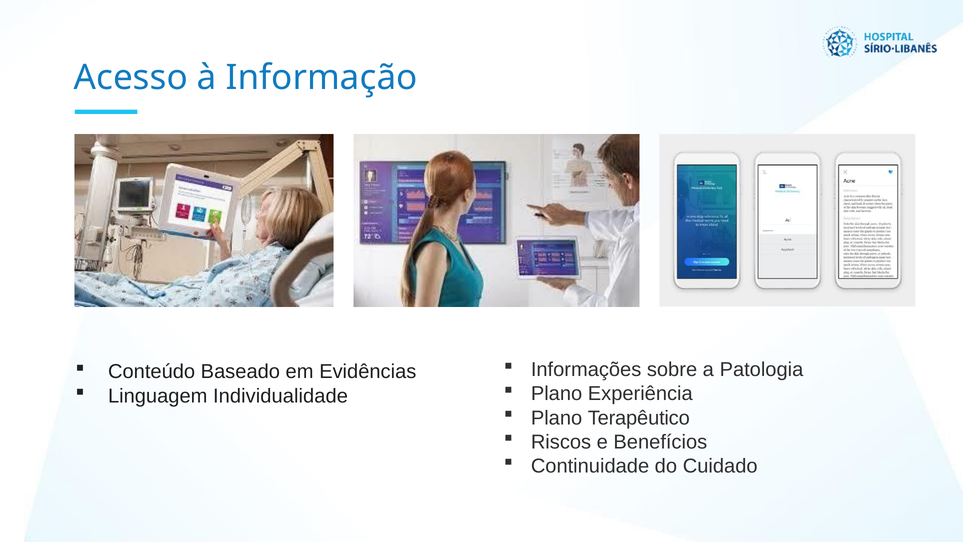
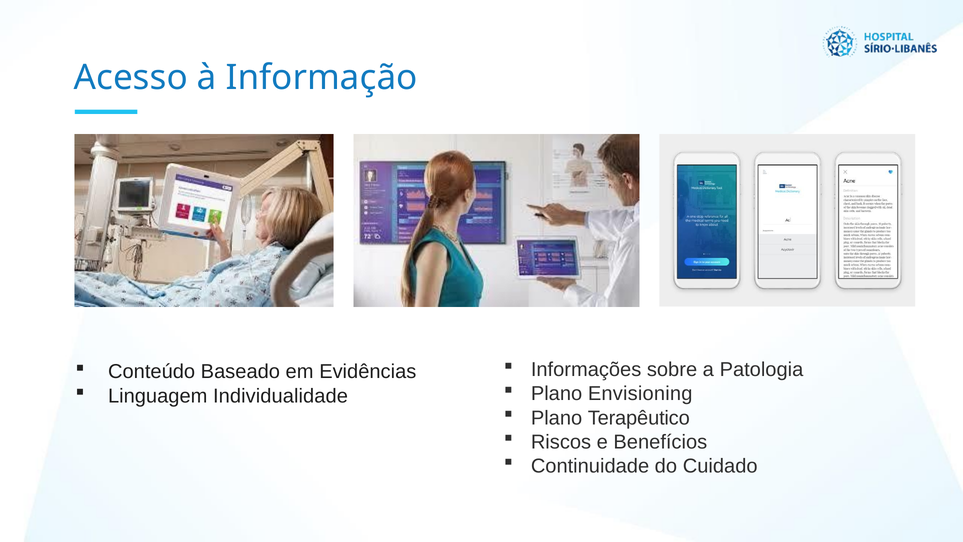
Experiência: Experiência -> Envisioning
